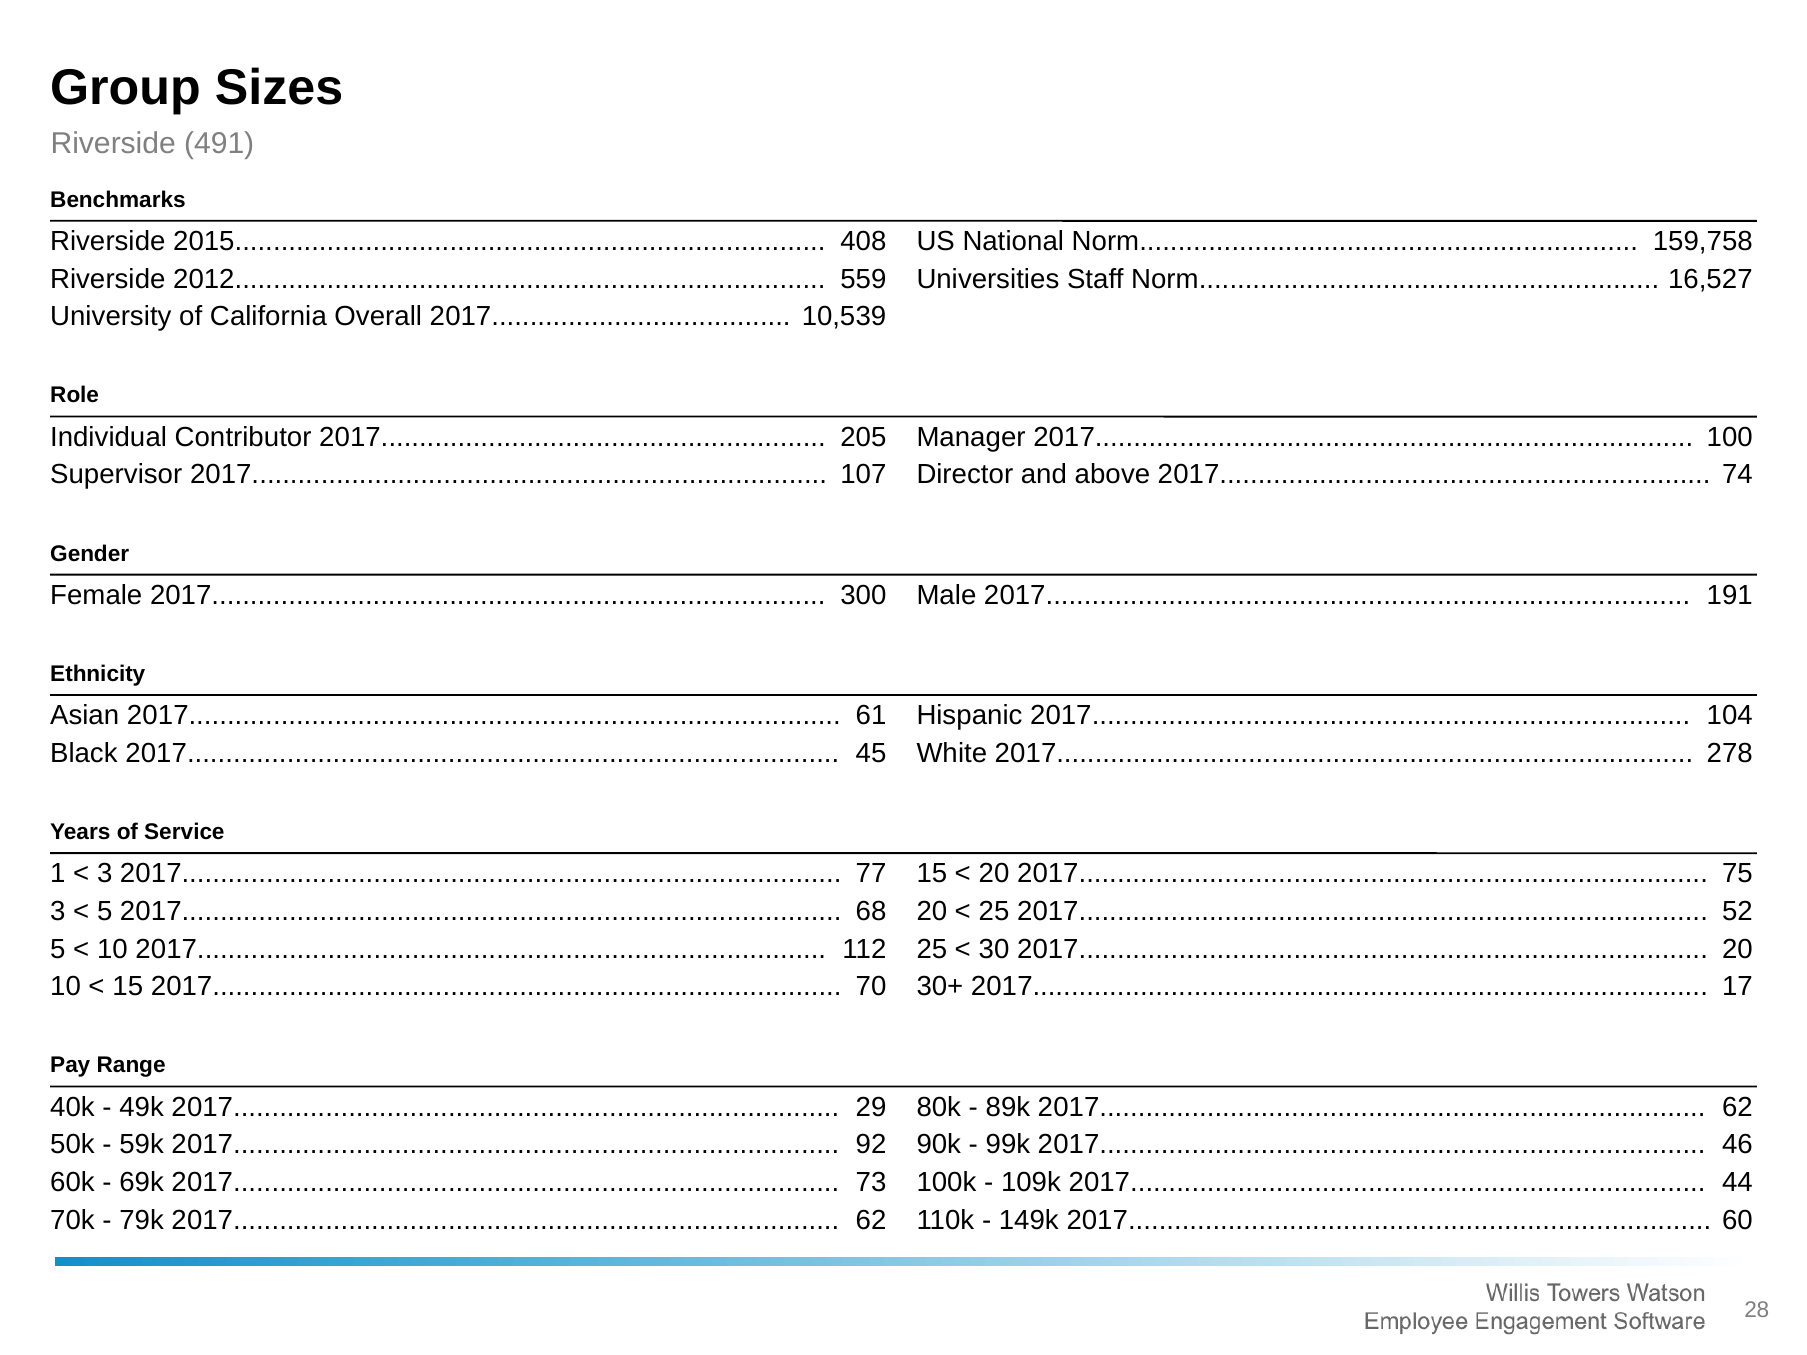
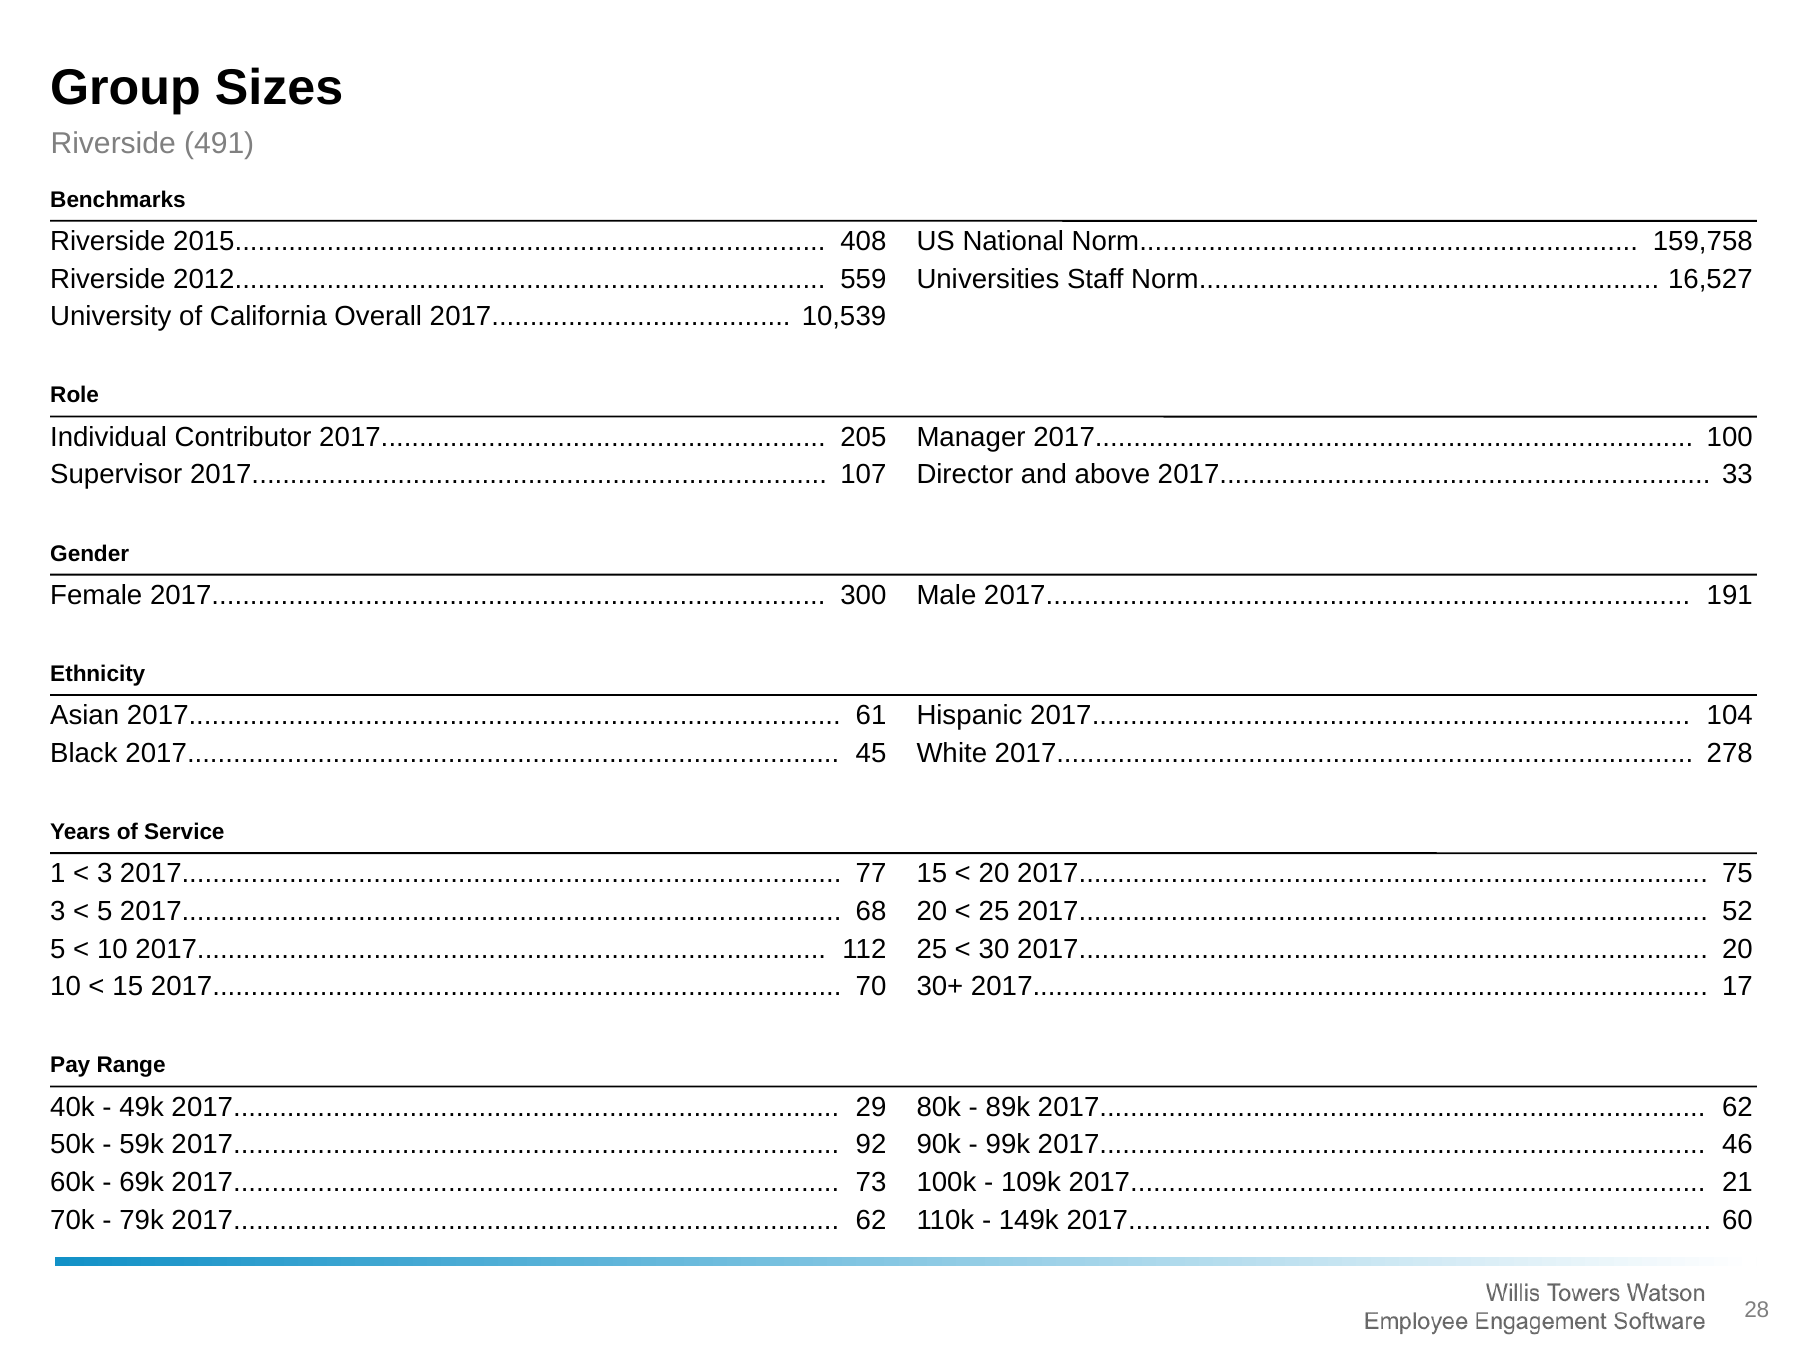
74: 74 -> 33
44: 44 -> 21
